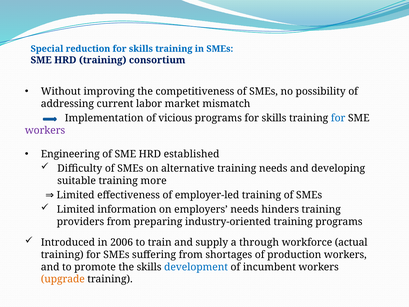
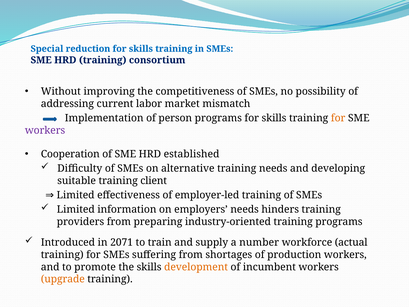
vicious: vicious -> person
for at (338, 118) colour: blue -> orange
Engineering: Engineering -> Cooperation
more: more -> client
2006: 2006 -> 2071
through: through -> number
development colour: blue -> orange
